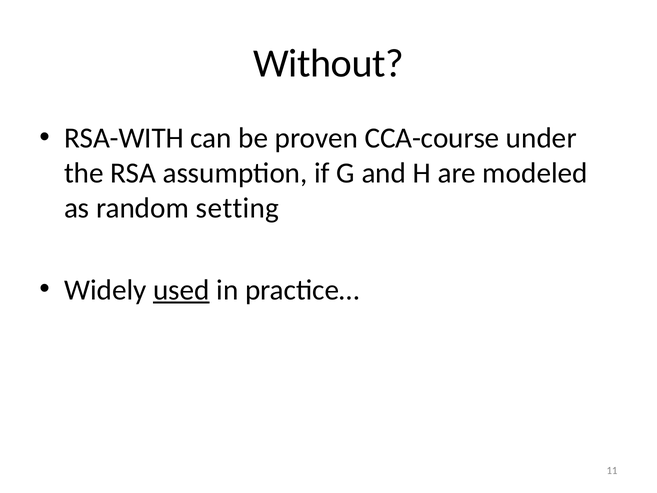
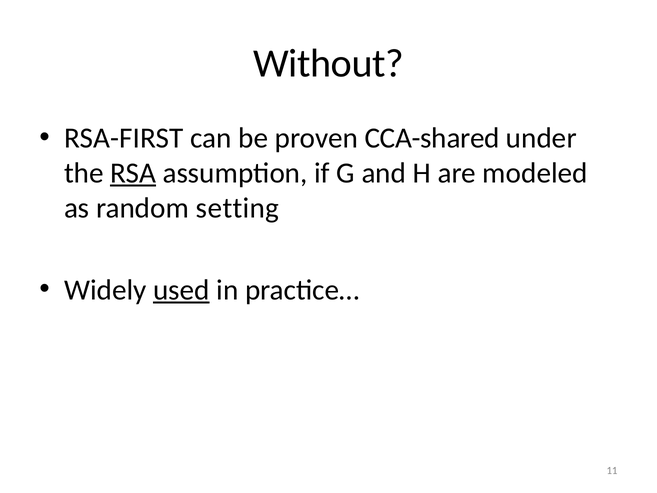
RSA-WITH: RSA-WITH -> RSA-FIRST
CCA-course: CCA-course -> CCA-shared
RSA underline: none -> present
